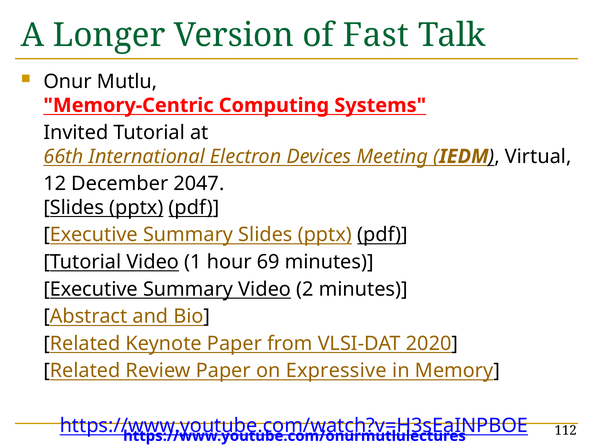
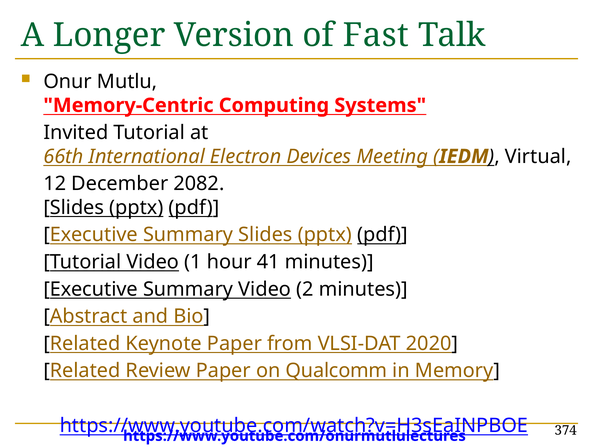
2047: 2047 -> 2082
69: 69 -> 41
Expressive: Expressive -> Qualcomm
112: 112 -> 374
